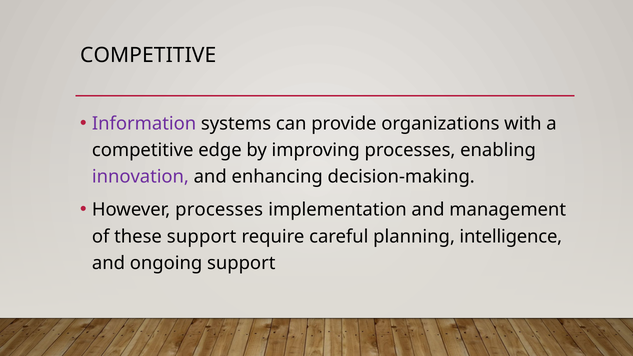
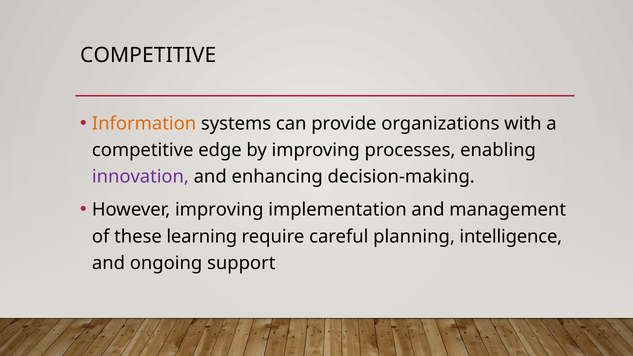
Information colour: purple -> orange
However processes: processes -> improving
these support: support -> learning
